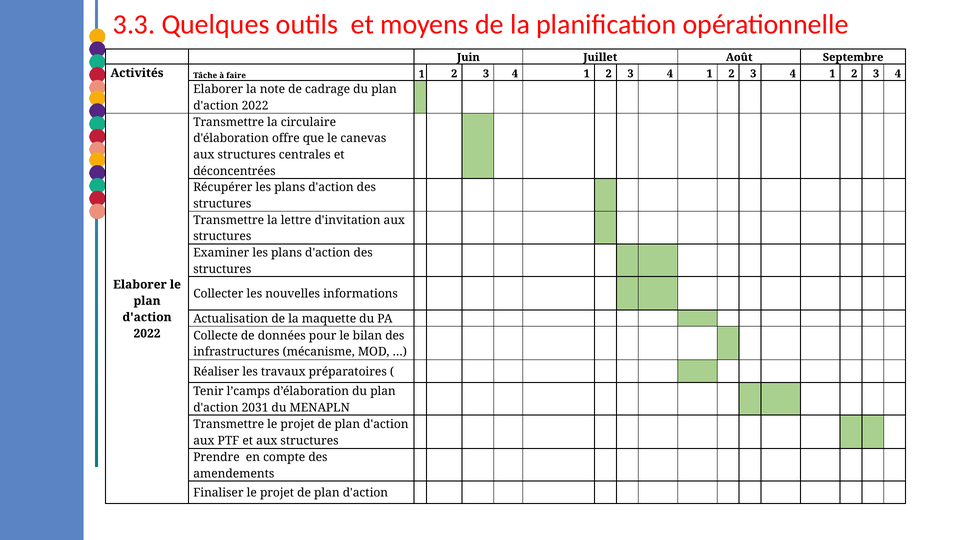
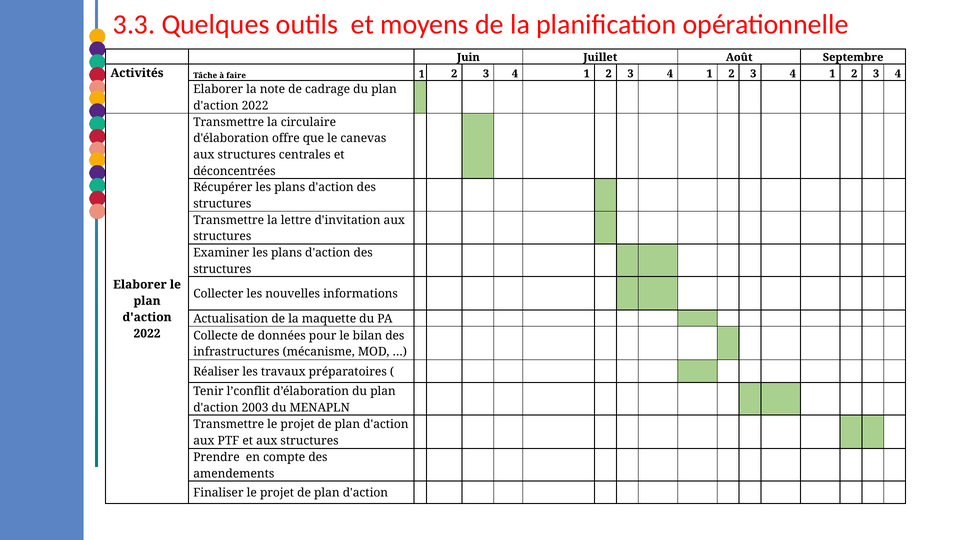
l’camps: l’camps -> l’conflit
2031: 2031 -> 2003
